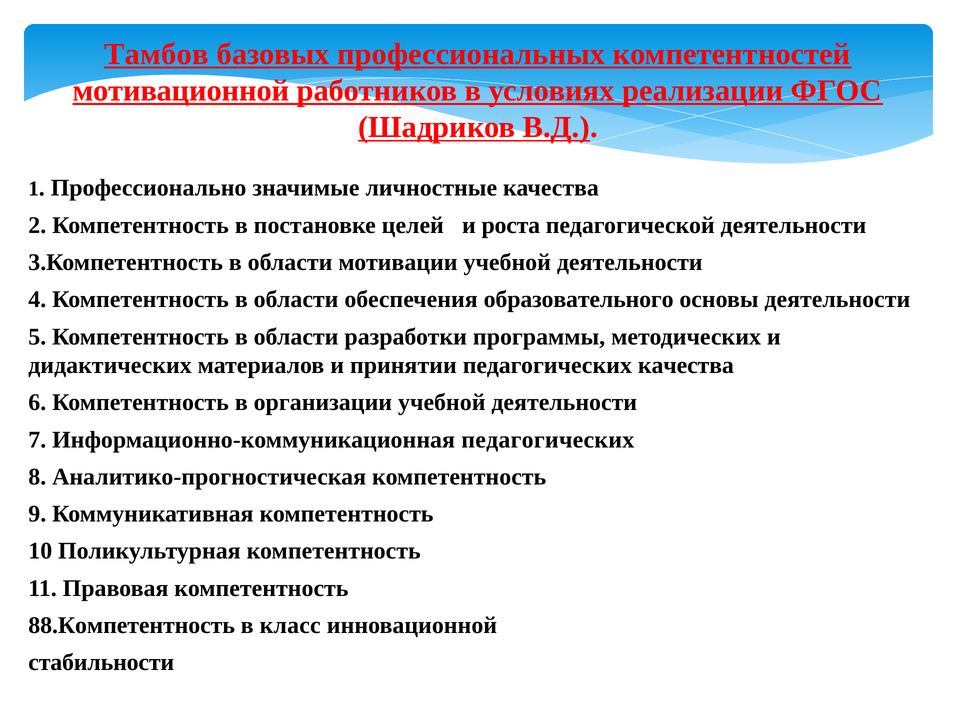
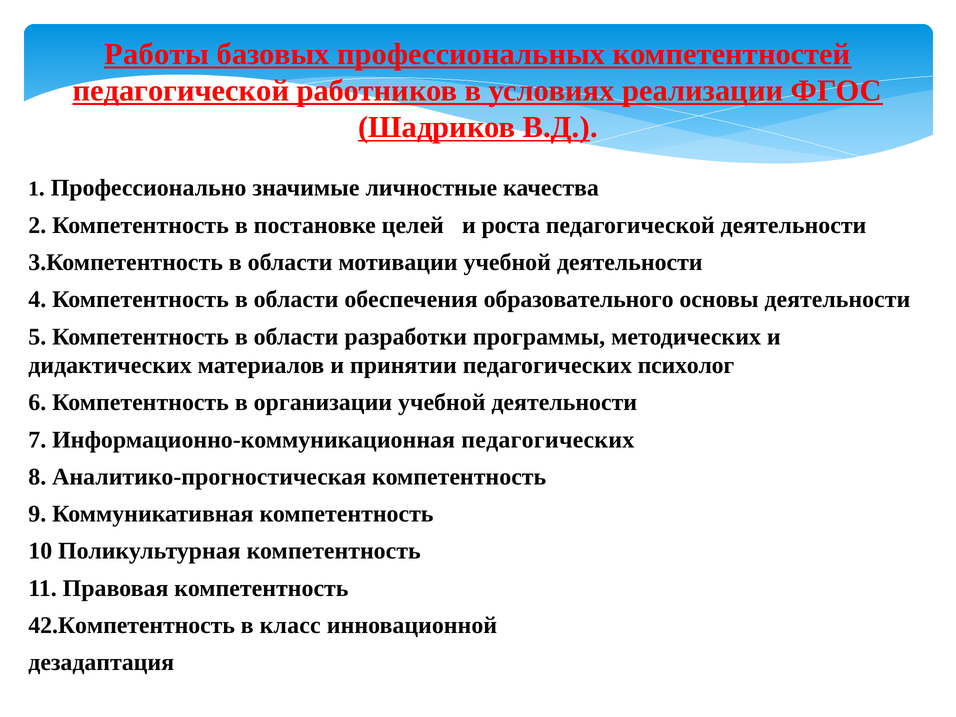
Тамбов: Тамбов -> Работы
мотивационной at (181, 91): мотивационной -> педагогической
педагогических качества: качества -> психолог
88.Компетентность: 88.Компетентность -> 42.Компетентность
стабильности: стабильности -> дезадаптация
